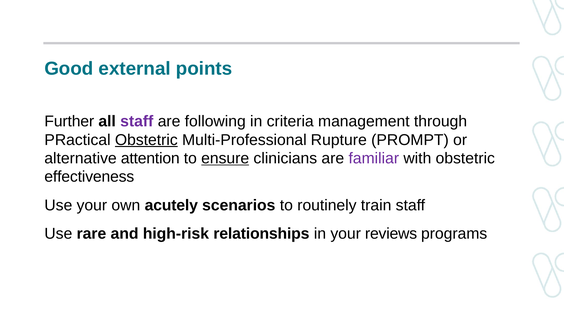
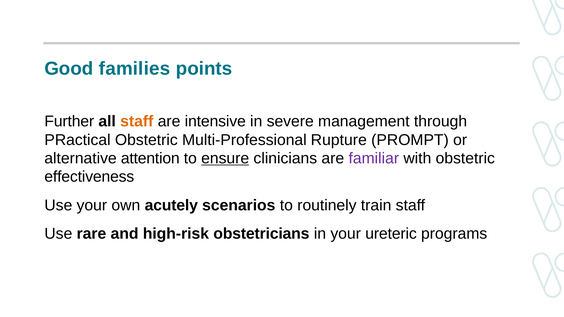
external: external -> families
staff at (137, 122) colour: purple -> orange
following: following -> intensive
criteria: criteria -> severe
Obstetric at (146, 140) underline: present -> none
relationships: relationships -> obstetricians
reviews: reviews -> ureteric
